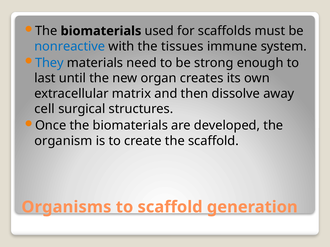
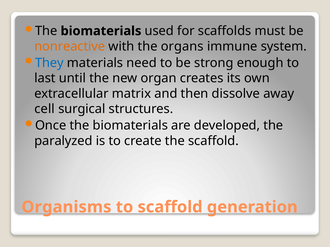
nonreactive colour: blue -> orange
tissues: tissues -> organs
organism: organism -> paralyzed
